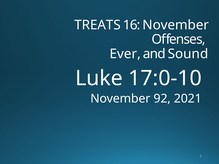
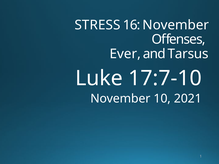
TREATS: TREATS -> STRESS
Sound: Sound -> Tarsus
17:0-10: 17:0-10 -> 17:7-10
92: 92 -> 10
